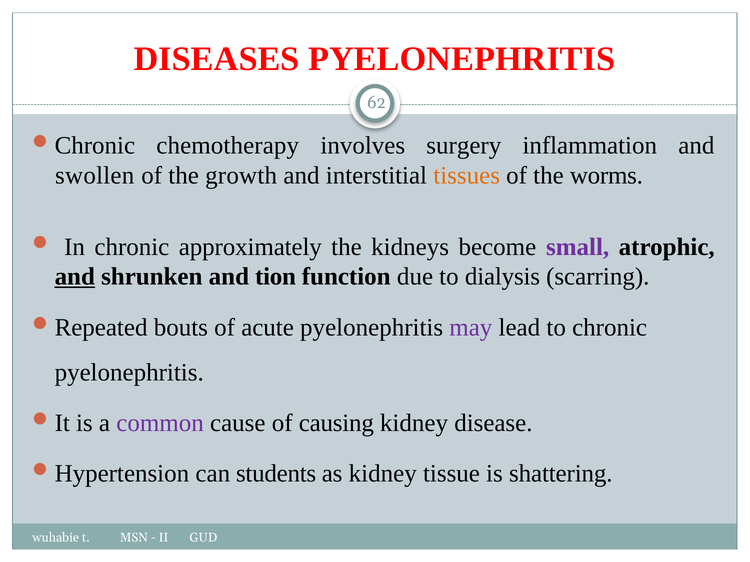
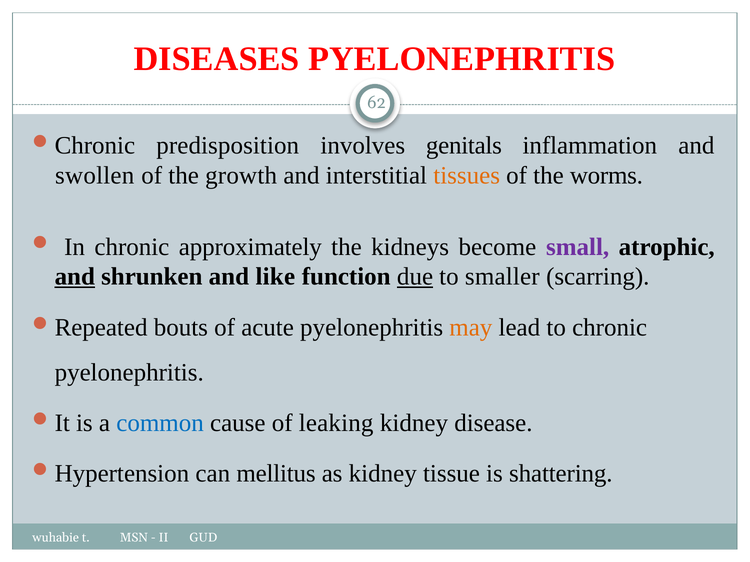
chemotherapy: chemotherapy -> predisposition
surgery: surgery -> genitals
tion: tion -> like
due underline: none -> present
dialysis: dialysis -> smaller
may colour: purple -> orange
common colour: purple -> blue
causing: causing -> leaking
students: students -> mellitus
